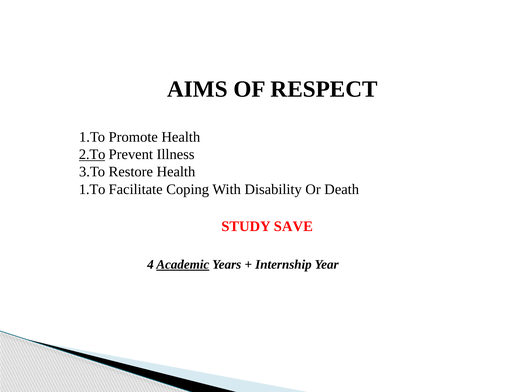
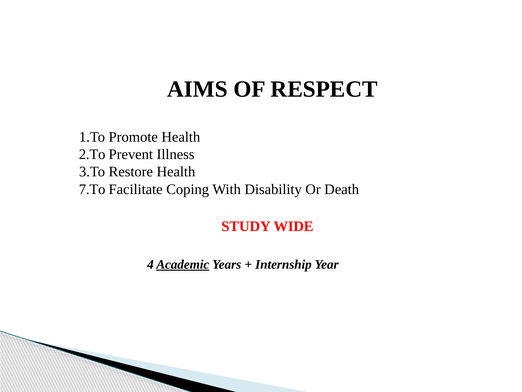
2.To underline: present -> none
1.To at (92, 189): 1.To -> 7.To
SAVE: SAVE -> WIDE
